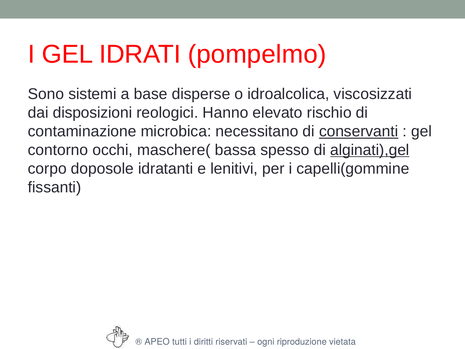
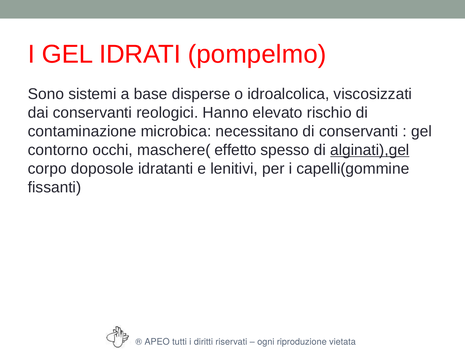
dai disposizioni: disposizioni -> conservanti
conservanti at (359, 131) underline: present -> none
bassa: bassa -> effetto
